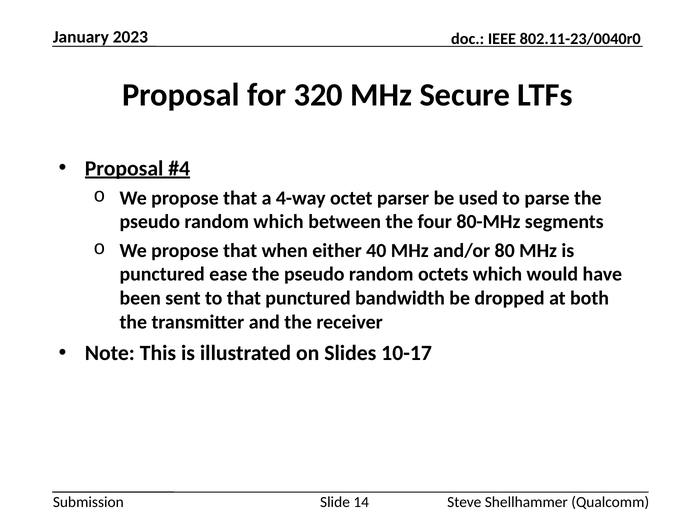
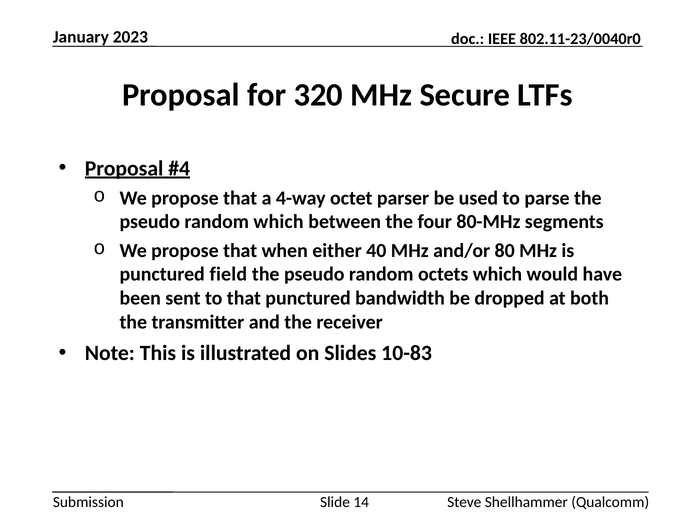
ease: ease -> field
10-17: 10-17 -> 10-83
